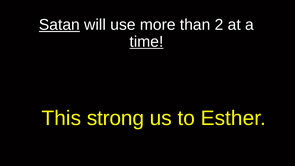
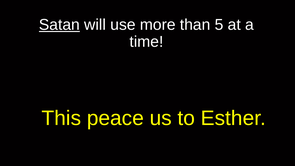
2: 2 -> 5
time underline: present -> none
strong: strong -> peace
